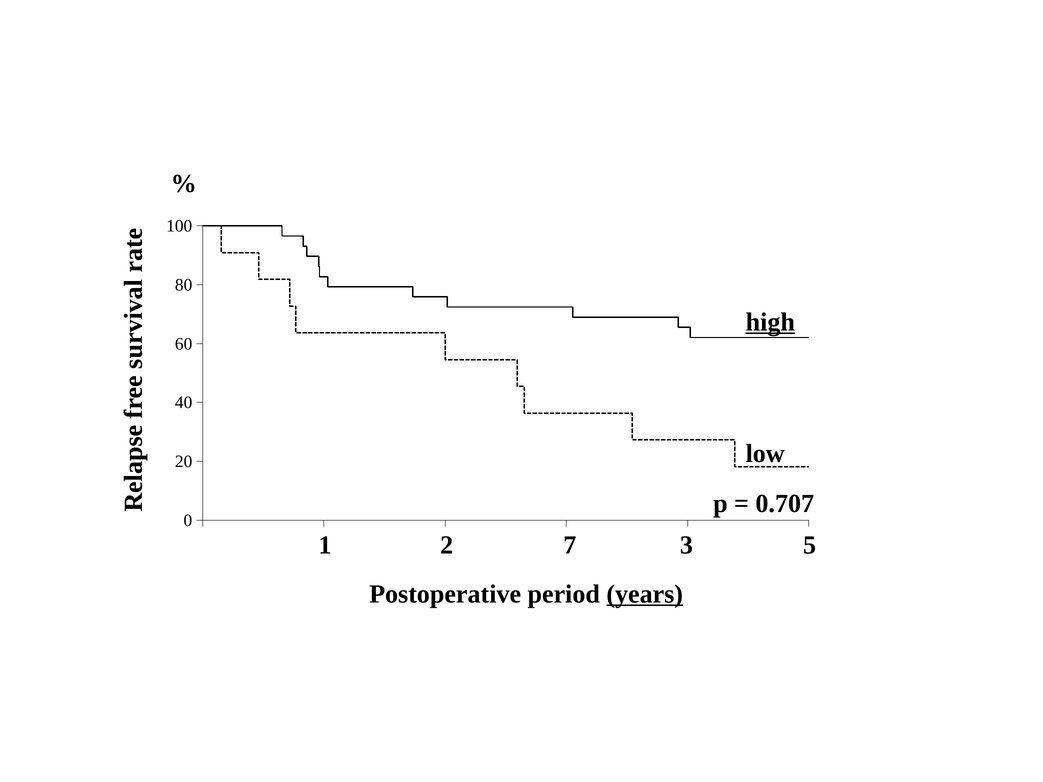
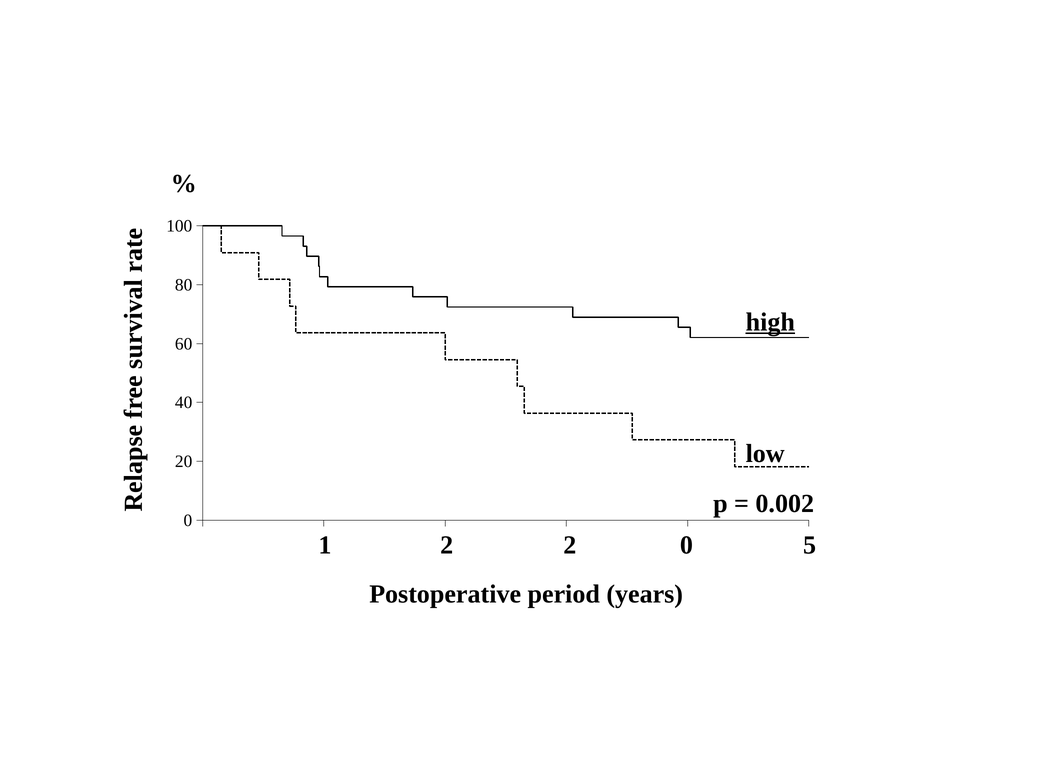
0.707: 0.707 -> 0.002
2 7: 7 -> 2
1 3: 3 -> 0
years underline: present -> none
